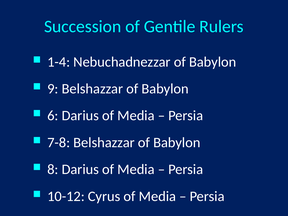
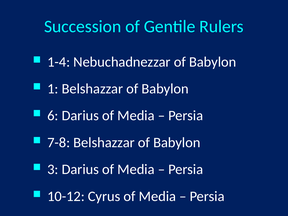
9: 9 -> 1
8: 8 -> 3
